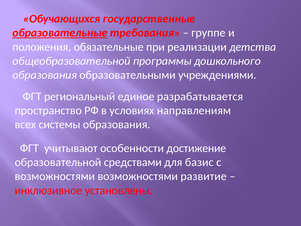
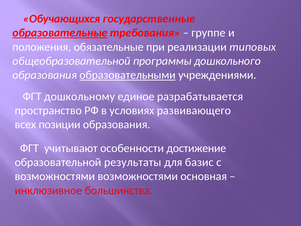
детства: детства -> типовых
образовательными underline: none -> present
региональный: региональный -> дошкольному
направлениям: направлениям -> развивающего
системы: системы -> позиции
средствами: средствами -> результаты
развитие: развитие -> основная
установлены: установлены -> большинства
